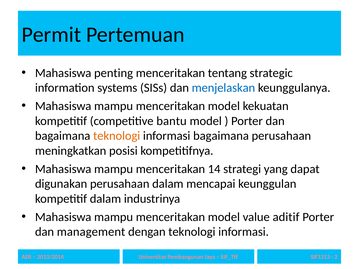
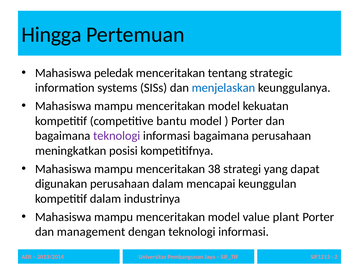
Permit: Permit -> Hingga
penting: penting -> peledak
teknologi at (117, 136) colour: orange -> purple
14: 14 -> 38
aditif: aditif -> plant
